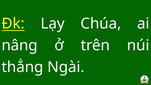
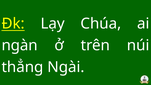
nâng: nâng -> ngàn
